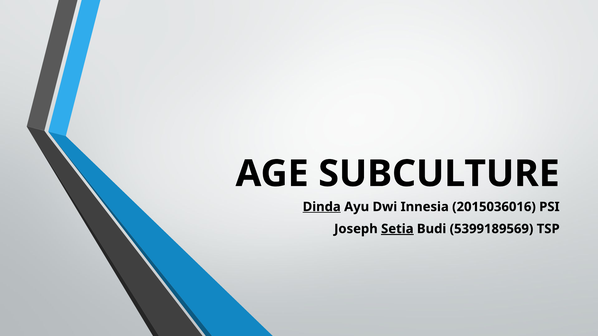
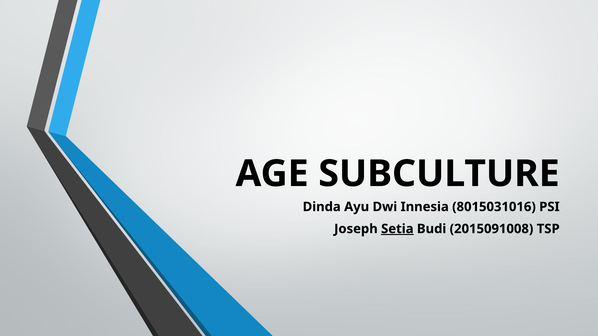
Dinda underline: present -> none
2015036016: 2015036016 -> 8015031016
5399189569: 5399189569 -> 2015091008
